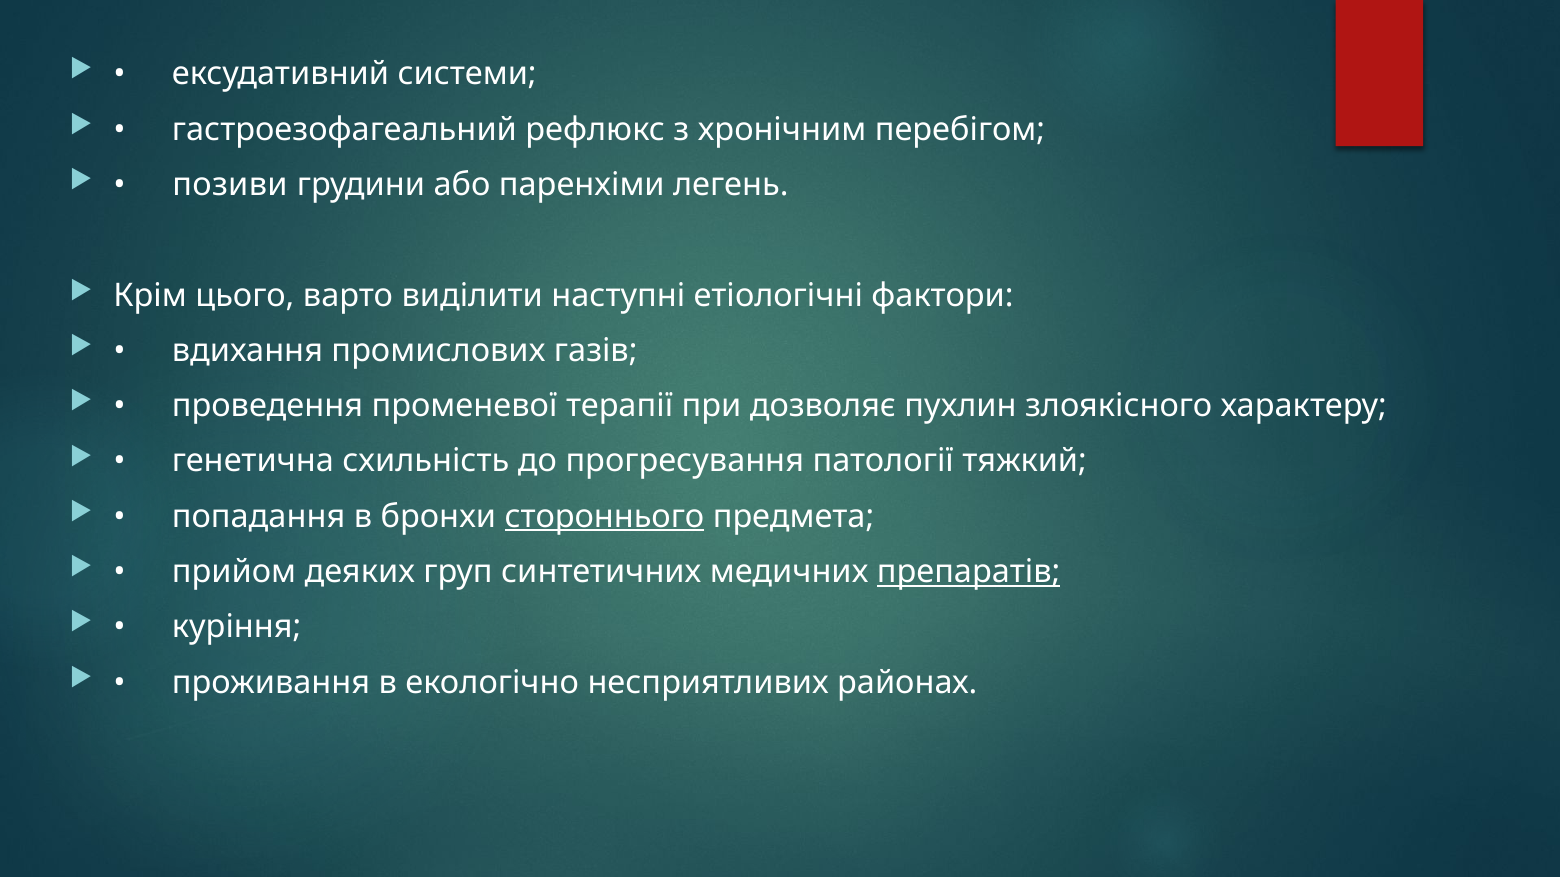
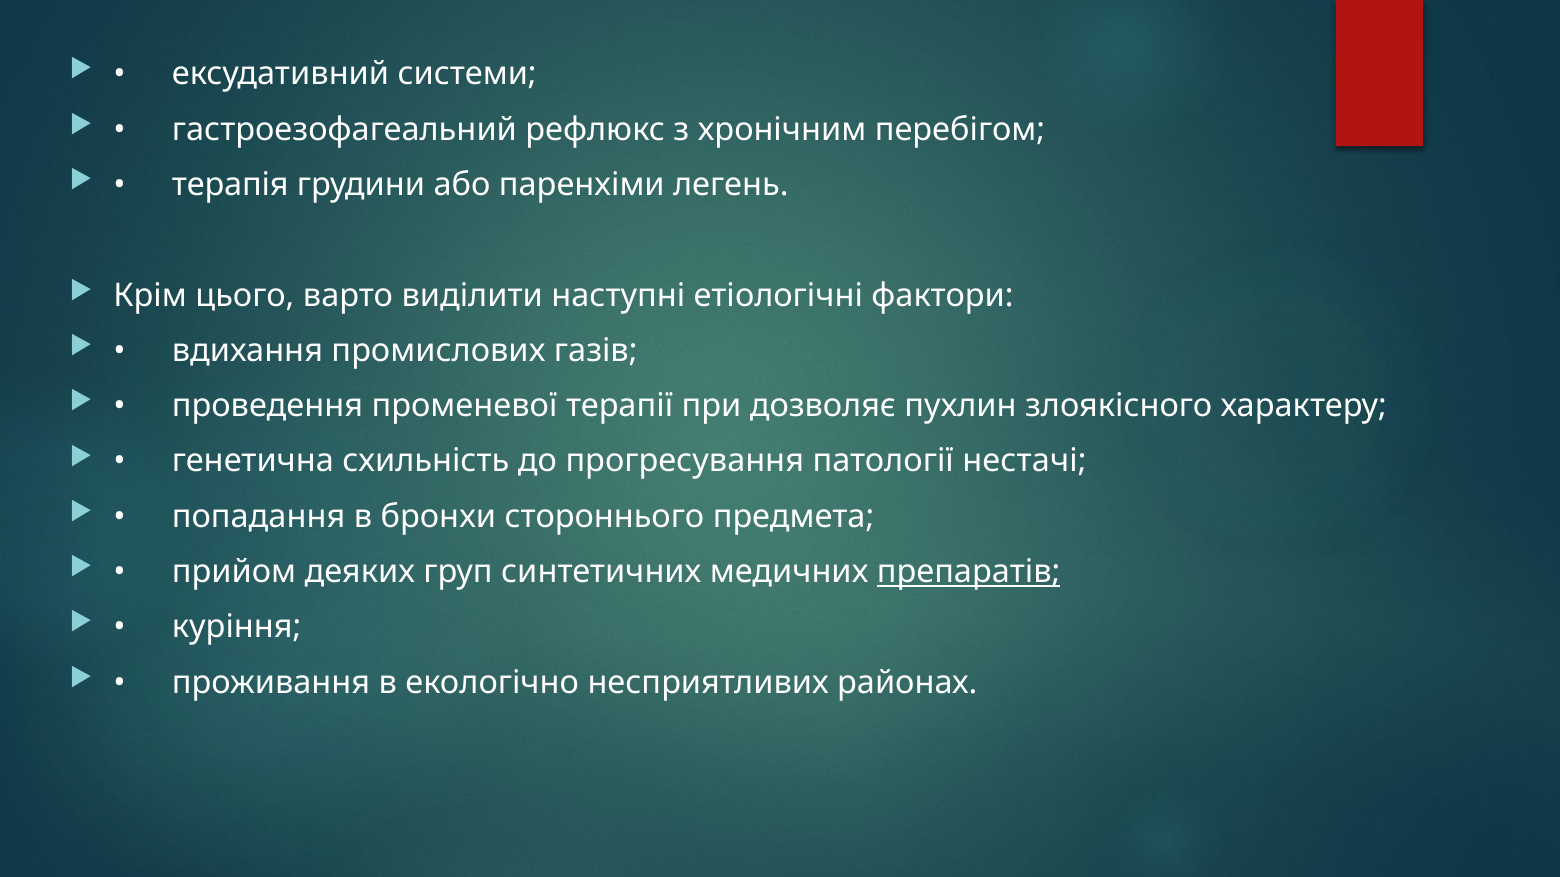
позиви: позиви -> терапія
тяжкий: тяжкий -> нестачі
стороннього underline: present -> none
